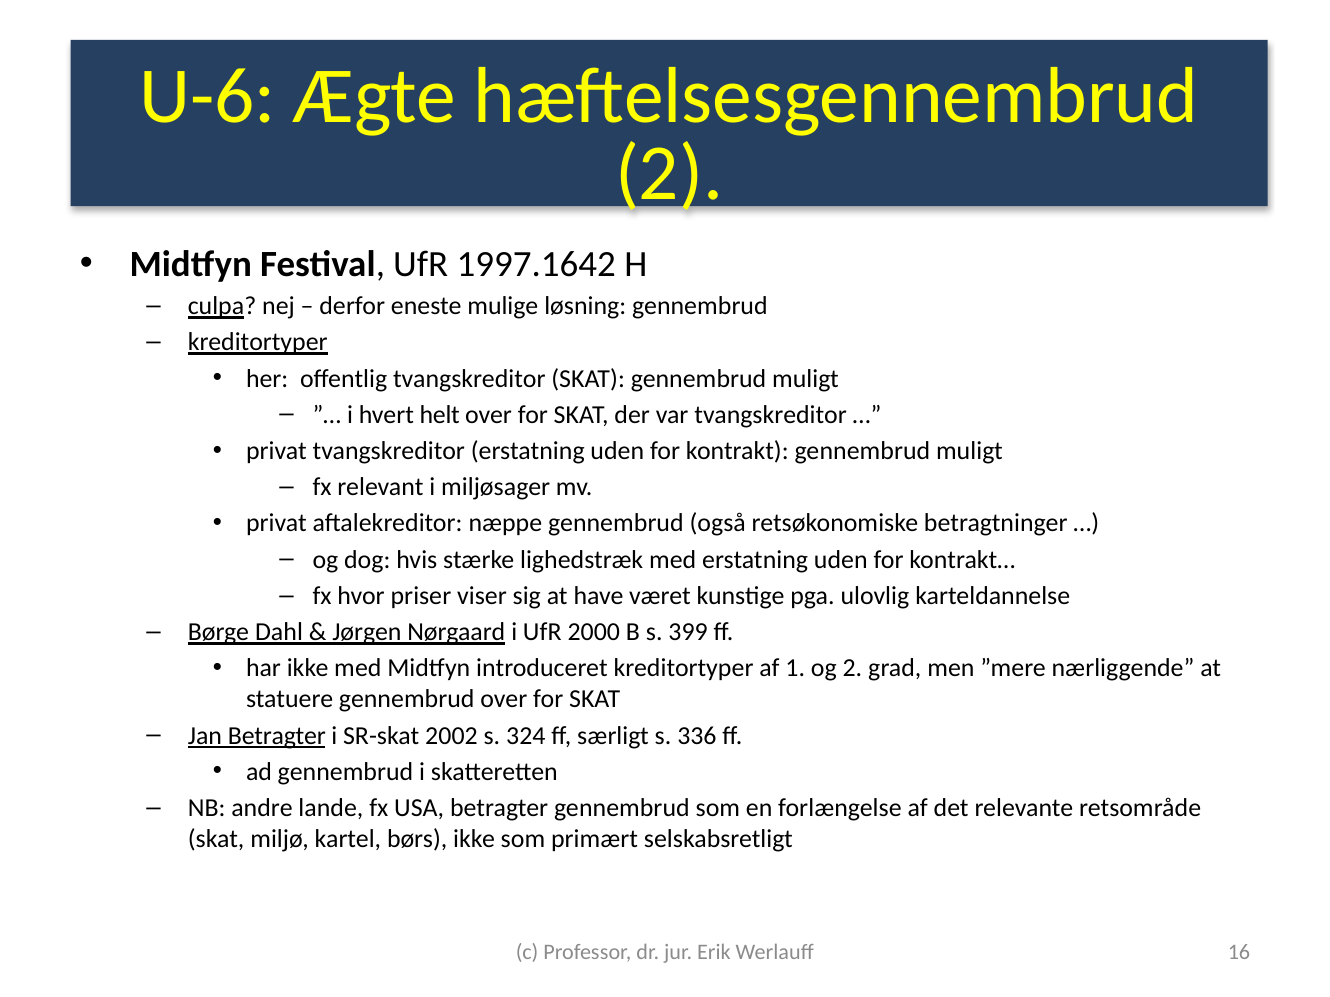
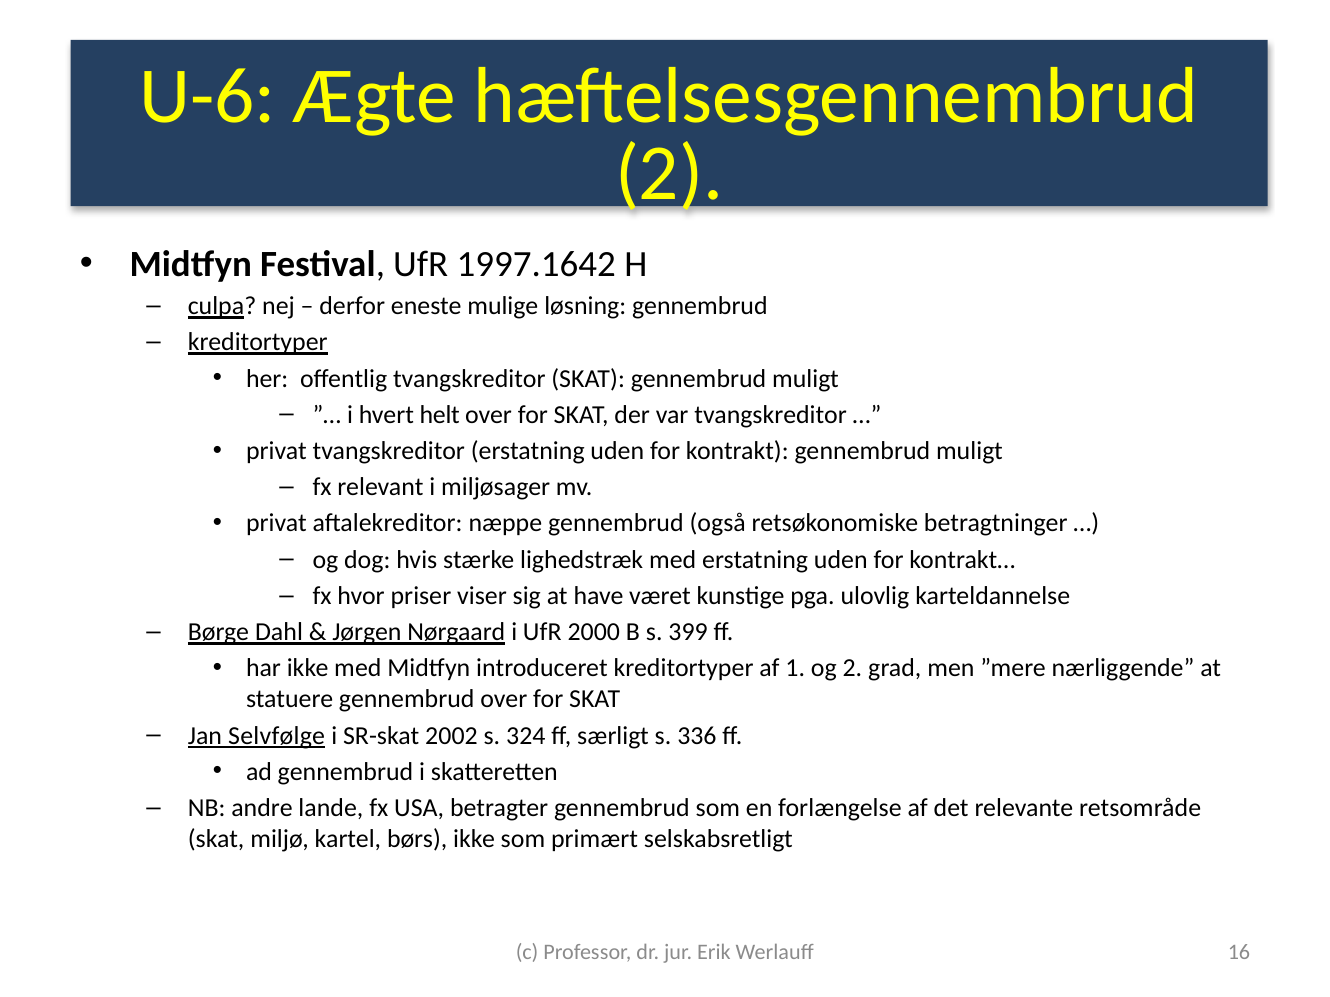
Jan Betragter: Betragter -> Selvfølge
